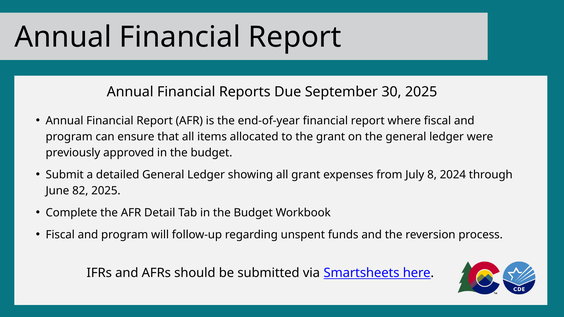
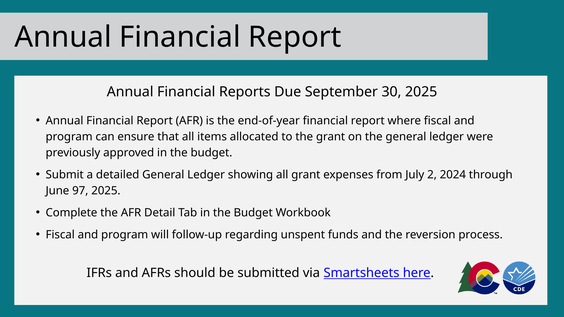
8: 8 -> 2
82: 82 -> 97
